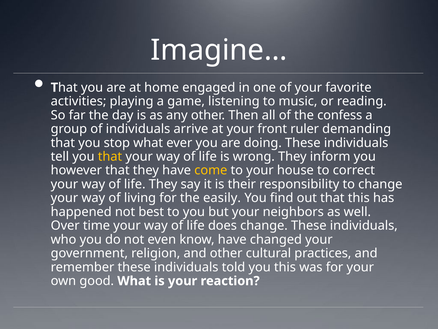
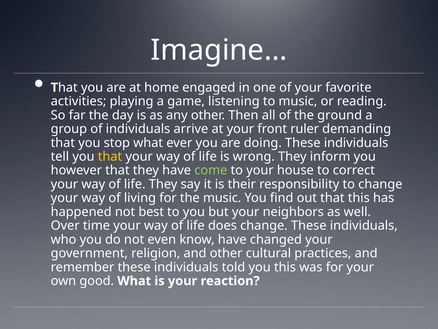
confess: confess -> ground
come colour: yellow -> light green
the easily: easily -> music
